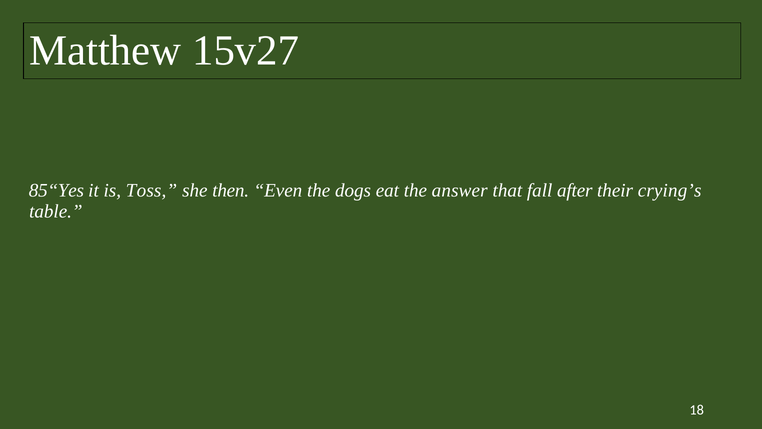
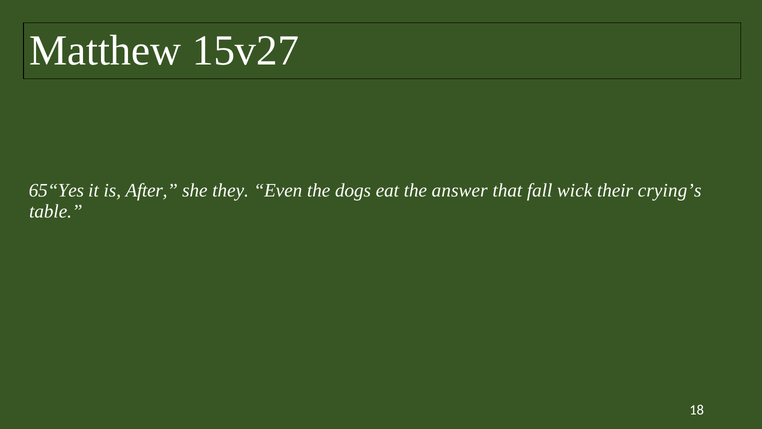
85“Yes: 85“Yes -> 65“Yes
Toss: Toss -> After
then: then -> they
after: after -> wick
